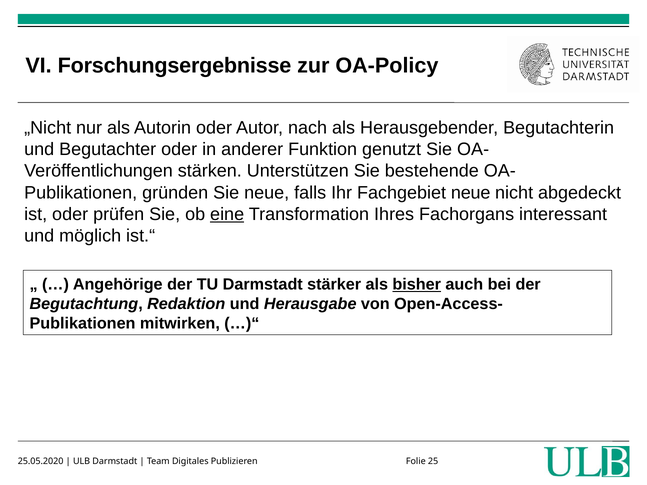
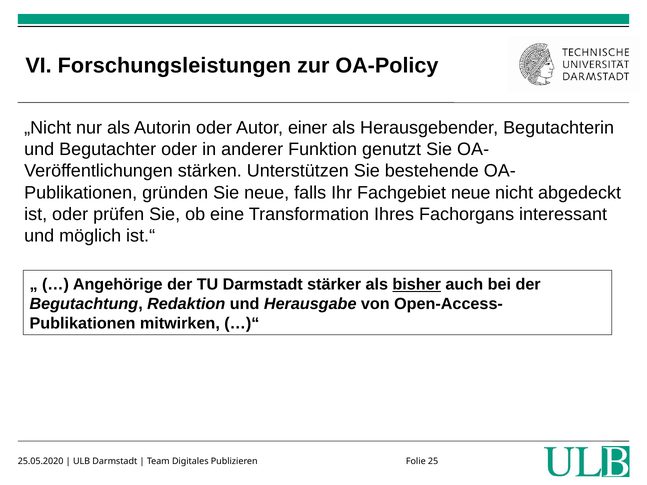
Forschungsergebnisse: Forschungsergebnisse -> Forschungsleistungen
nach: nach -> einer
eine underline: present -> none
